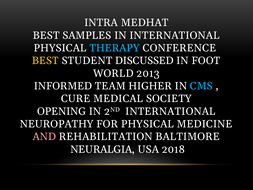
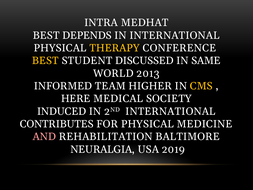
SAMPLES: SAMPLES -> DEPENDS
THERAPY colour: light blue -> yellow
FOOT: FOOT -> SAME
CMS colour: light blue -> yellow
CURE: CURE -> HERE
OPENING: OPENING -> INDUCED
NEUROPATHY: NEUROPATHY -> CONTRIBUTES
2018: 2018 -> 2019
